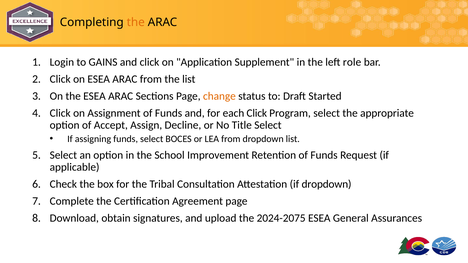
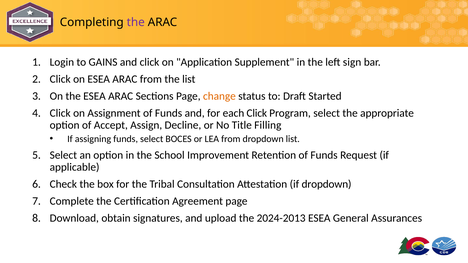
the at (136, 22) colour: orange -> purple
role: role -> sign
Title Select: Select -> Filling
2024-2075: 2024-2075 -> 2024-2013
